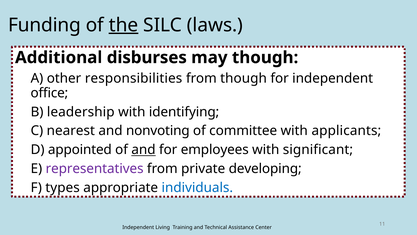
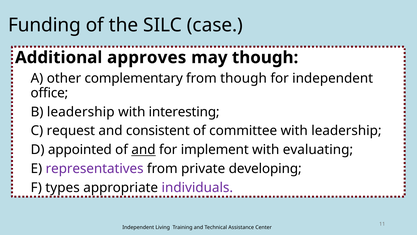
the underline: present -> none
laws: laws -> case
disburses: disburses -> approves
responsibilities: responsibilities -> complementary
identifying: identifying -> interesting
nearest: nearest -> request
nonvoting: nonvoting -> consistent
with applicants: applicants -> leadership
employees: employees -> implement
significant: significant -> evaluating
individuals colour: blue -> purple
